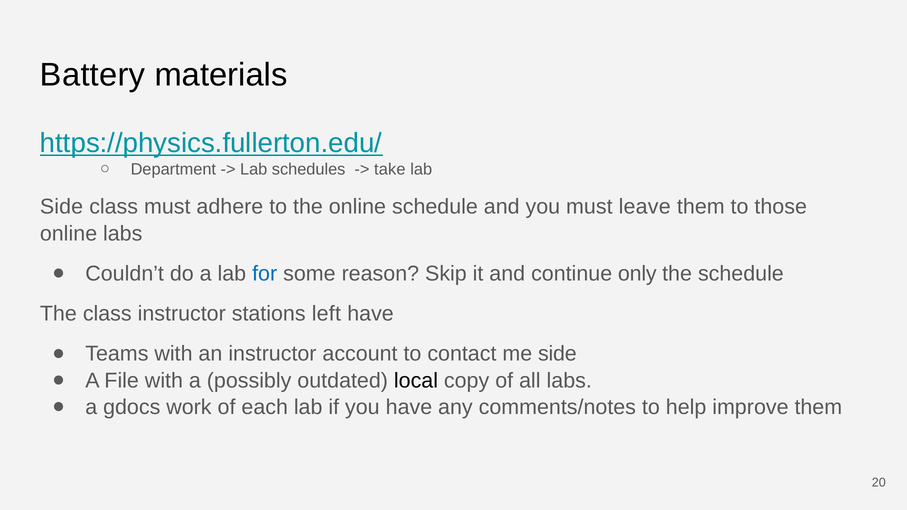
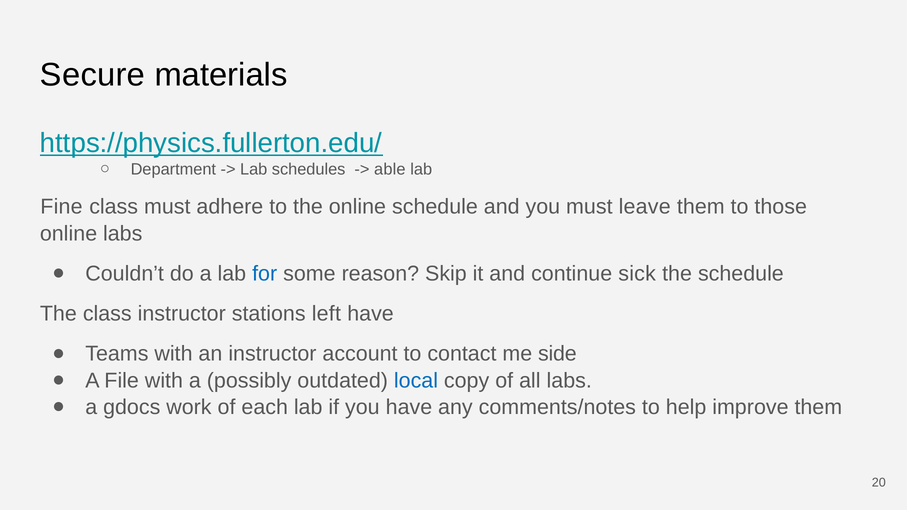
Battery: Battery -> Secure
take: take -> able
Side at (62, 207): Side -> Fine
only: only -> sick
local colour: black -> blue
